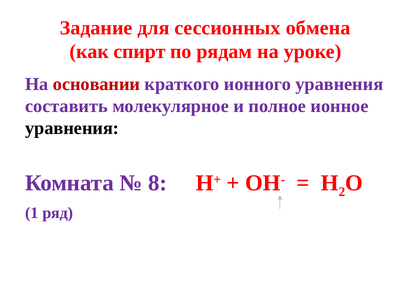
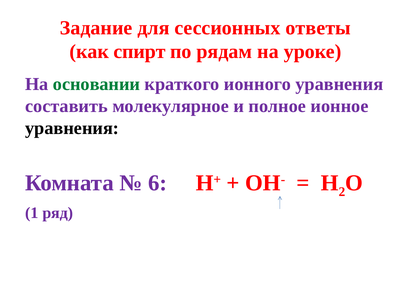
обмена: обмена -> ответы
основании colour: red -> green
8: 8 -> 6
